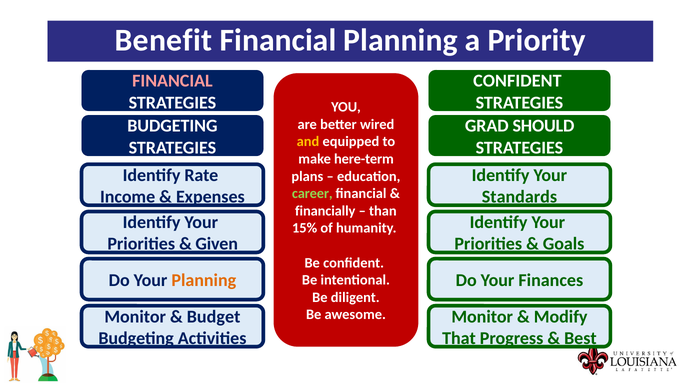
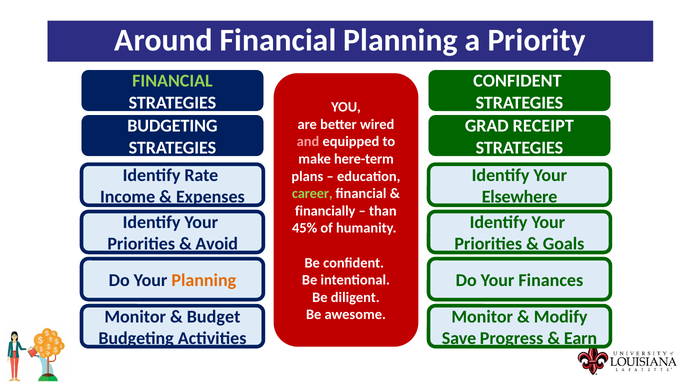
Benefit: Benefit -> Around
FINANCIAL at (172, 81) colour: pink -> light green
SHOULD: SHOULD -> RECEIPT
and colour: yellow -> pink
Standards: Standards -> Elsewhere
15%: 15% -> 45%
Given: Given -> Avoid
That: That -> Save
Best: Best -> Earn
